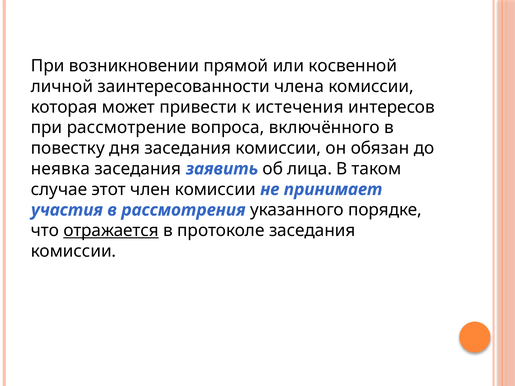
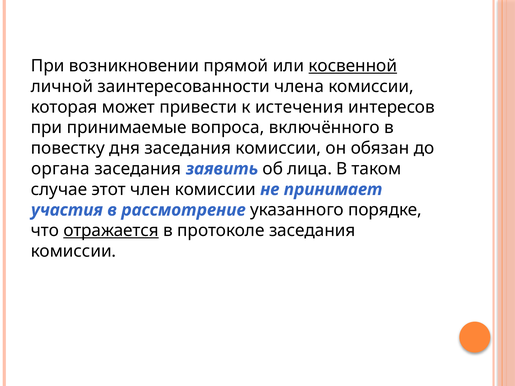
косвенной underline: none -> present
рассмотрение: рассмотрение -> принимаемые
неявка: неявка -> органа
рассмотрения: рассмотрения -> рассмотрение
